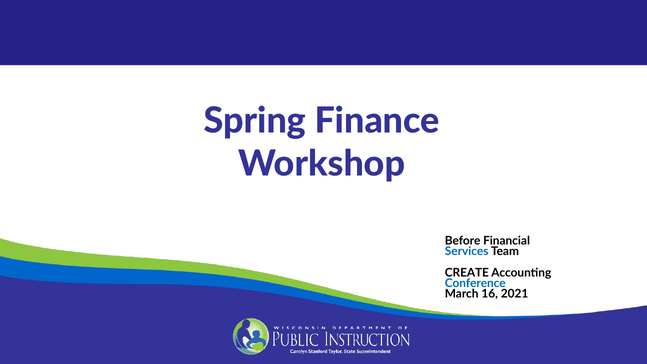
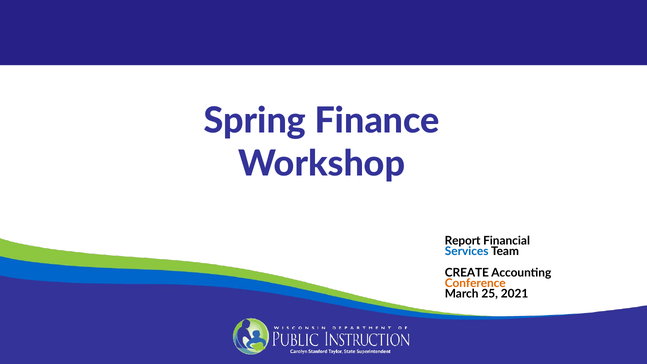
Before: Before -> Report
Conference colour: blue -> orange
16: 16 -> 25
